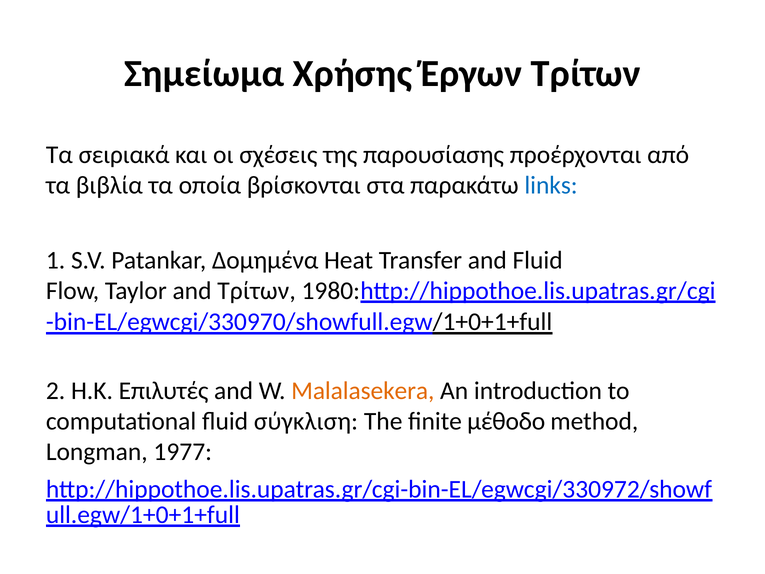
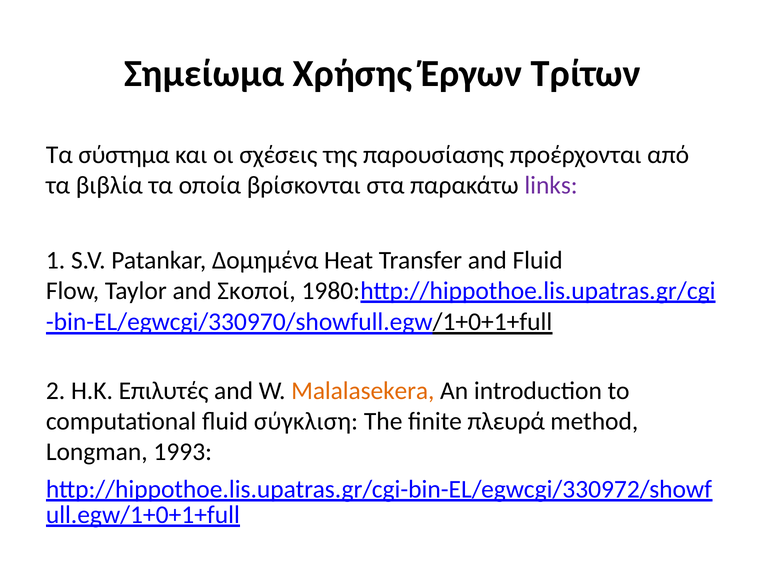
σειριακά: σειριακά -> σύστημα
links colour: blue -> purple
and Τρίτων: Τρίτων -> Σκοποί
μέθοδο: μέθοδο -> πλευρά
1977: 1977 -> 1993
